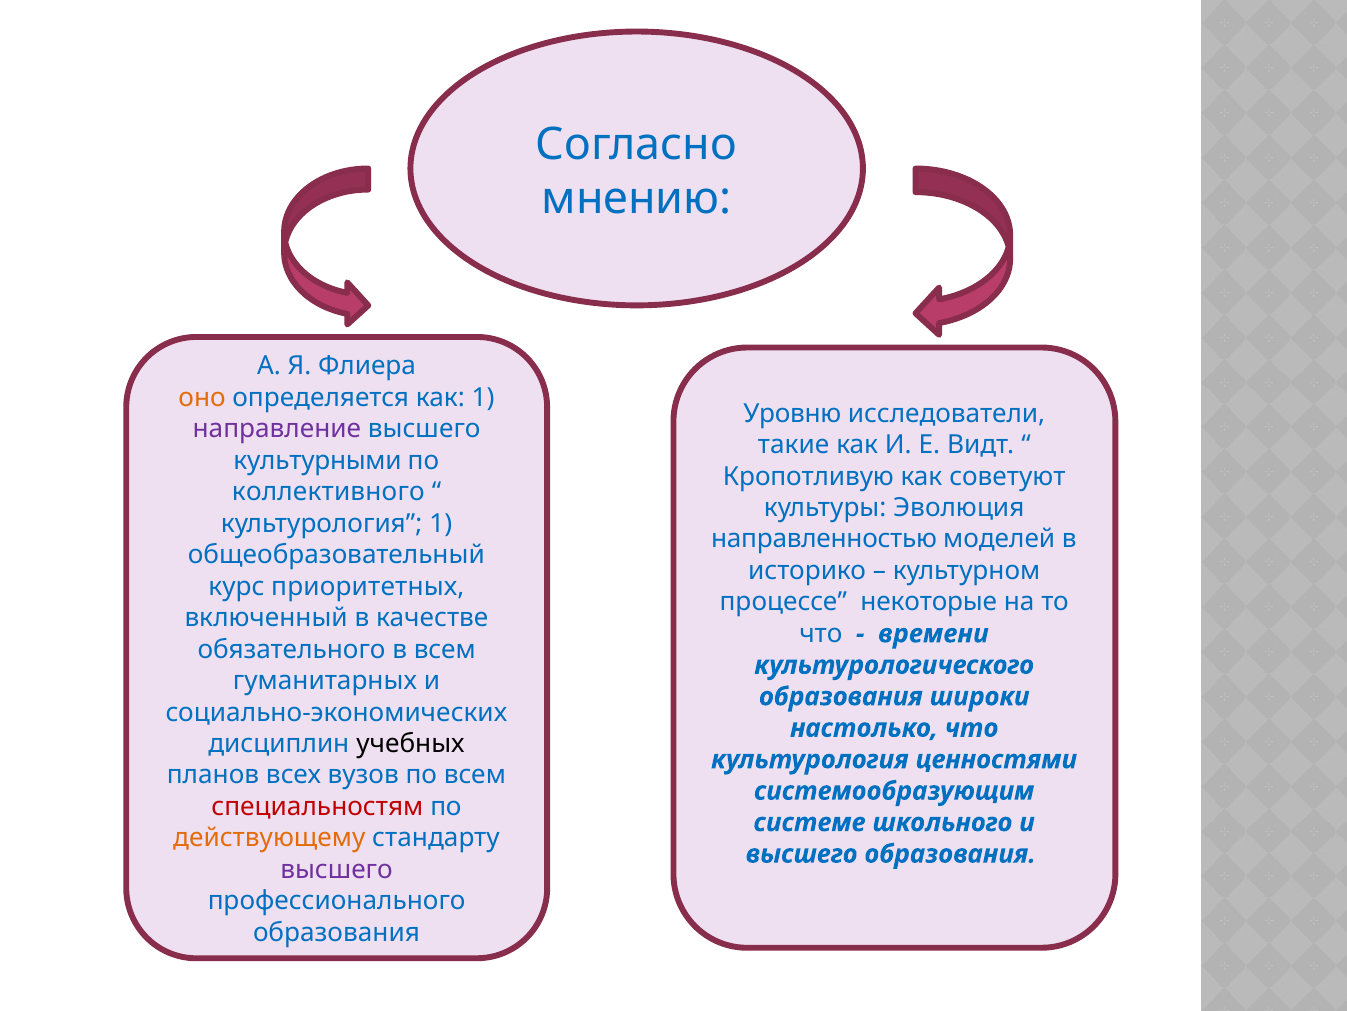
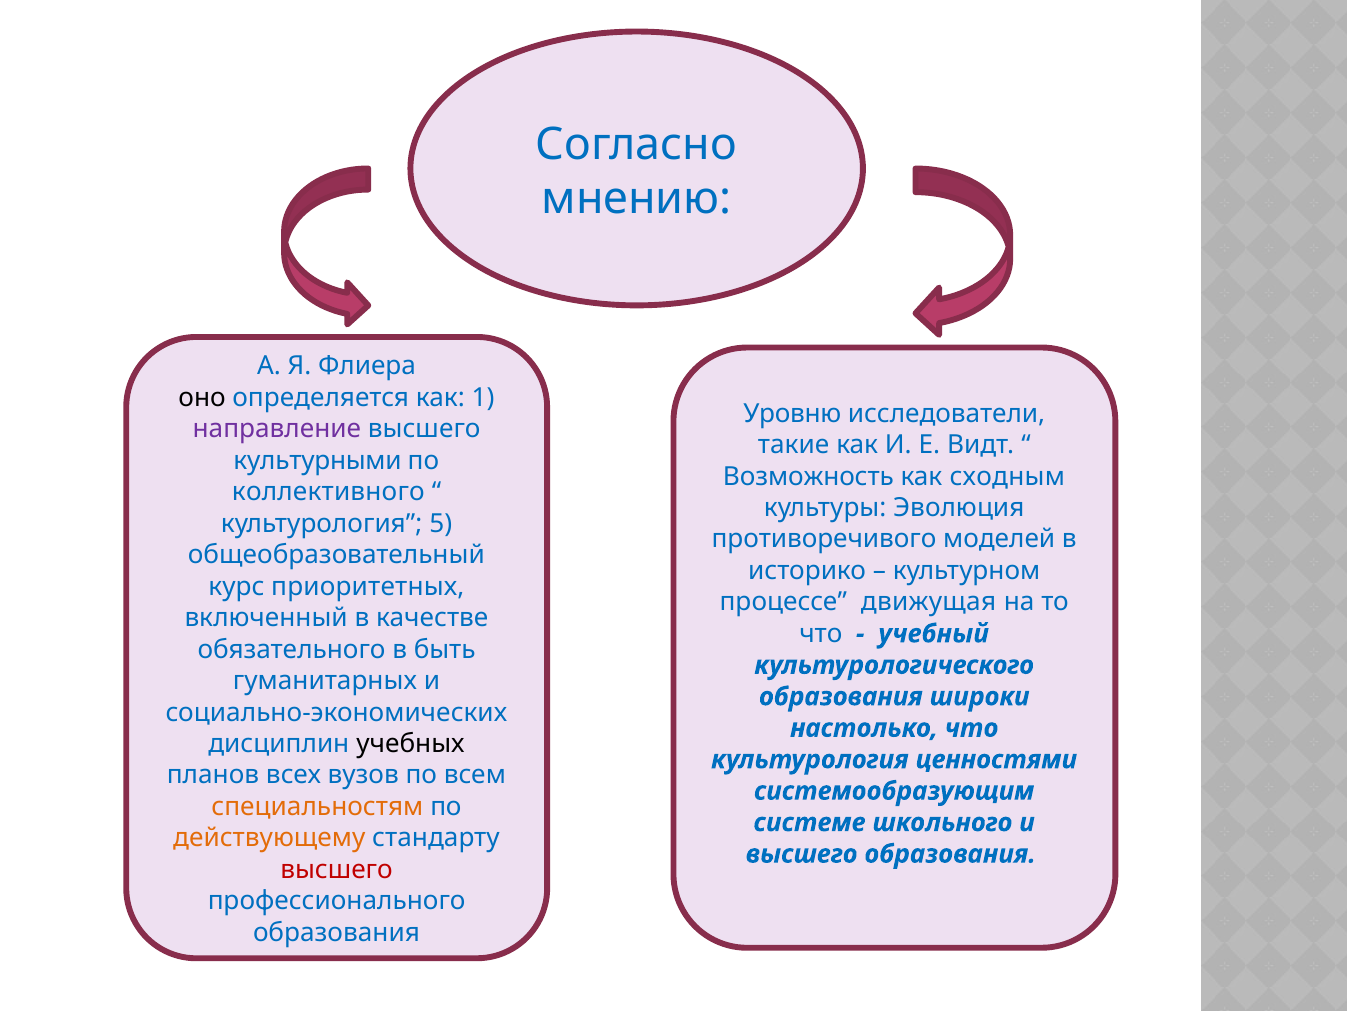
оно colour: orange -> black
Кропотливую: Кропотливую -> Возможность
советуют: советуют -> сходным
культурология 1: 1 -> 5
направленностью: направленностью -> противоречивого
некоторые: некоторые -> движущая
времени: времени -> учебный
в всем: всем -> быть
специальностям colour: red -> orange
высшего at (337, 869) colour: purple -> red
